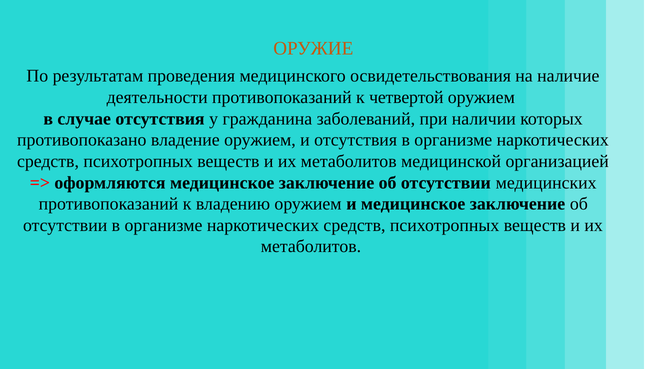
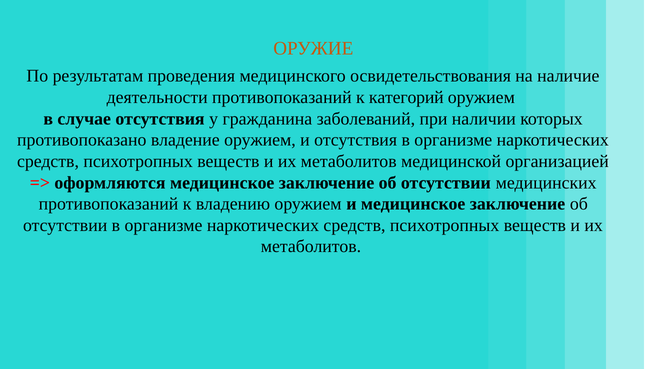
четвертой: четвертой -> категорий
